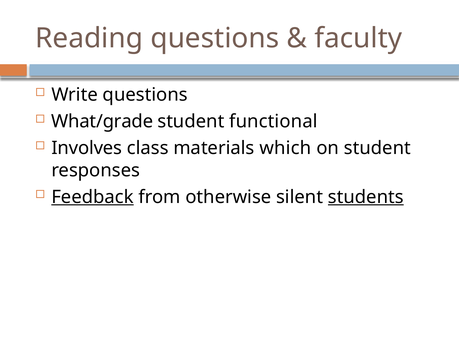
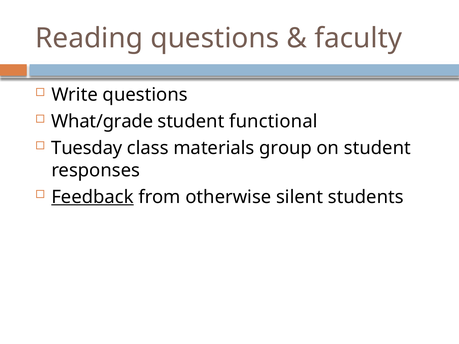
Involves: Involves -> Tuesday
which: which -> group
students underline: present -> none
